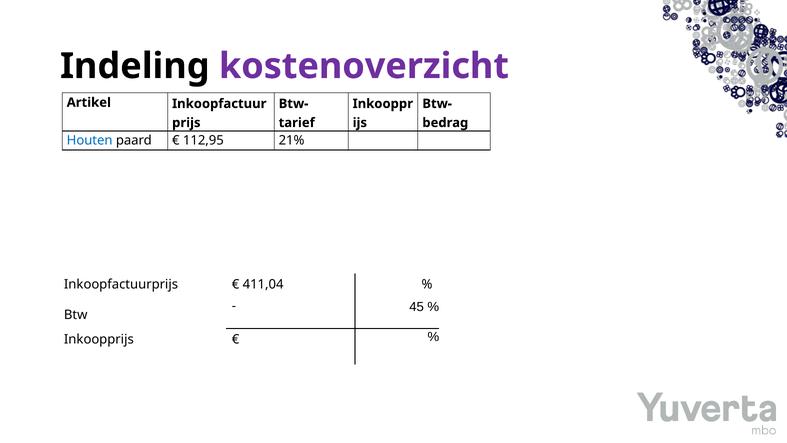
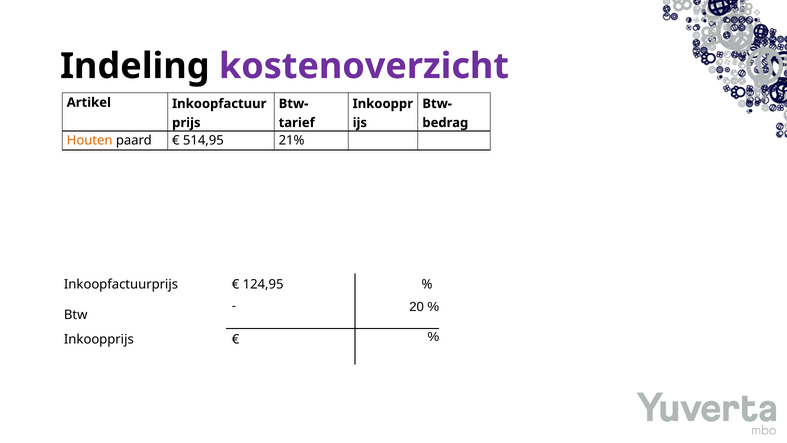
Houten colour: blue -> orange
112,95: 112,95 -> 514,95
411,04: 411,04 -> 124,95
45: 45 -> 20
